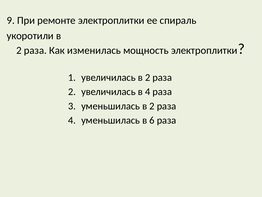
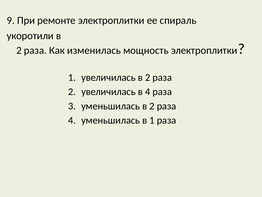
в 6: 6 -> 1
